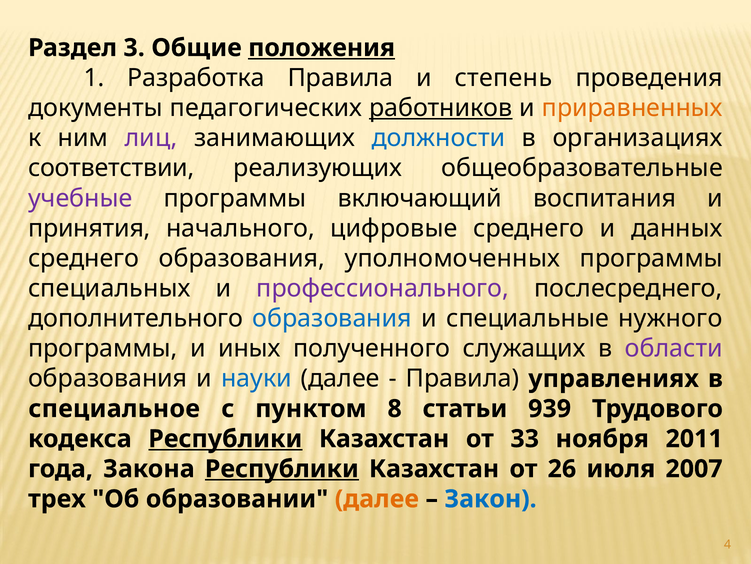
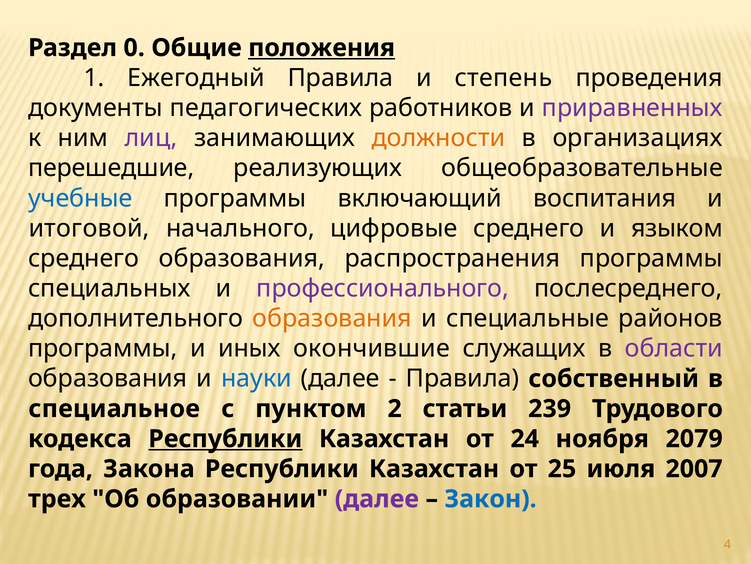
3: 3 -> 0
Разработка: Разработка -> Ежегодный
работников underline: present -> none
приравненных colour: orange -> purple
должности colour: blue -> orange
соответствии: соответствии -> перешедшие
учебные colour: purple -> blue
принятия: принятия -> итоговой
данных: данных -> языком
уполномоченных: уполномоченных -> распространения
образования at (332, 318) colour: blue -> orange
нужного: нужного -> районов
полученного: полученного -> окончившие
управлениях: управлениях -> собственный
8: 8 -> 2
939: 939 -> 239
33: 33 -> 24
2011: 2011 -> 2079
Республики at (282, 468) underline: present -> none
26: 26 -> 25
далее at (377, 498) colour: orange -> purple
